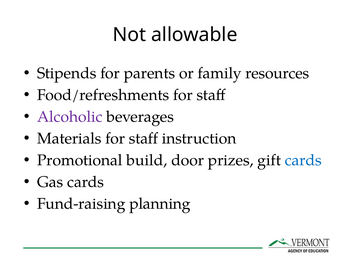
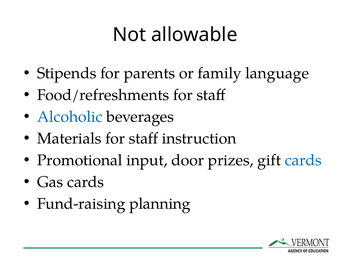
resources: resources -> language
Alcoholic colour: purple -> blue
build: build -> input
